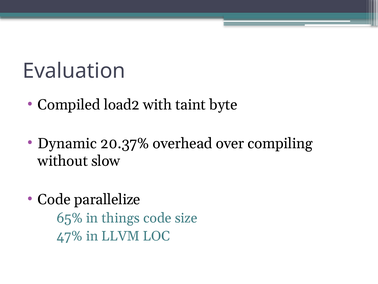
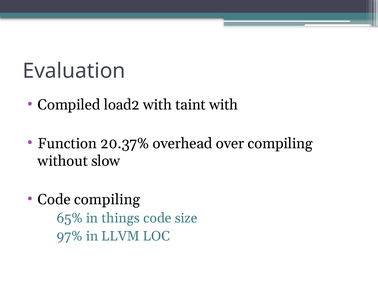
taint byte: byte -> with
Dynamic: Dynamic -> Function
Code parallelize: parallelize -> compiling
47%: 47% -> 97%
